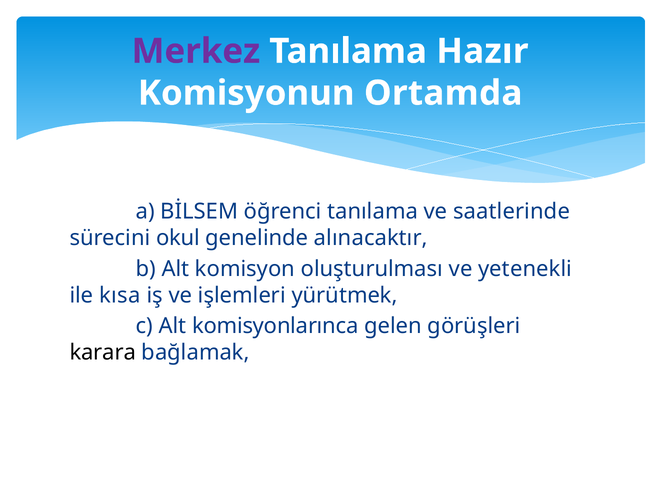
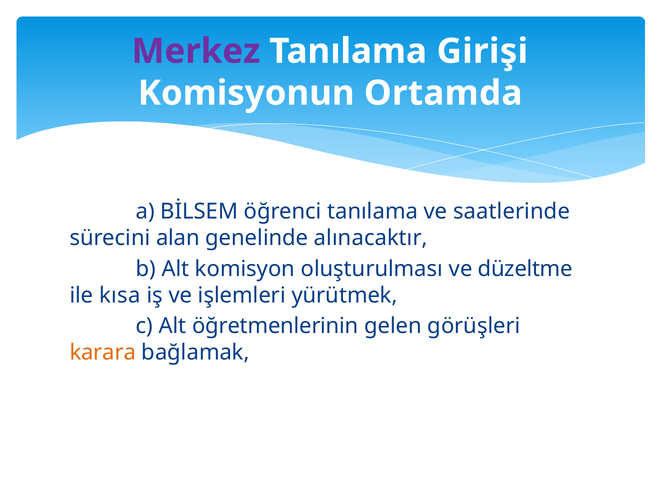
Hazır: Hazır -> Girişi
okul: okul -> alan
yetenekli: yetenekli -> düzeltme
komisyonlarınca: komisyonlarınca -> öğretmenlerinin
karara colour: black -> orange
